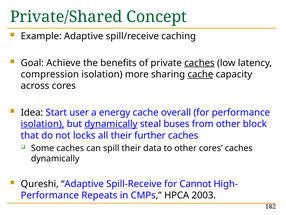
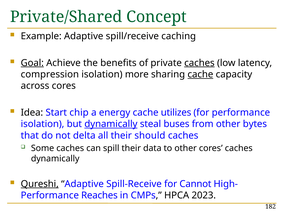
Goal underline: none -> present
user: user -> chip
overall: overall -> utilizes
isolation at (43, 124) underline: present -> none
block: block -> bytes
locks: locks -> delta
further: further -> should
Qureshi underline: none -> present
Repeats: Repeats -> Reaches
2003: 2003 -> 2023
